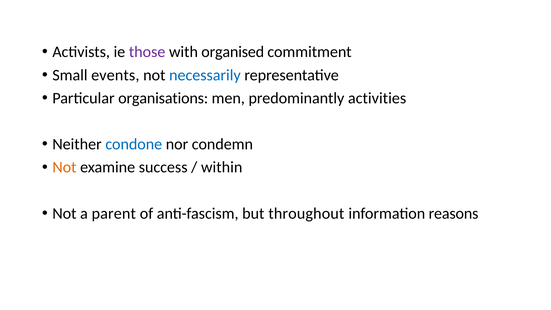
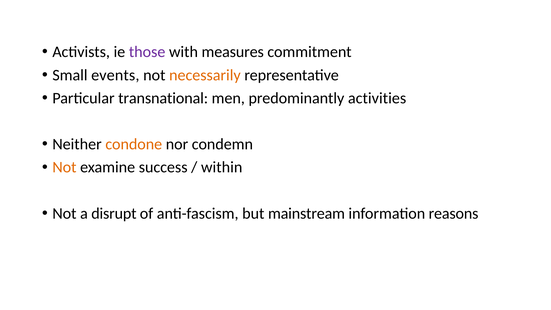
organised: organised -> measures
necessarily colour: blue -> orange
organisations: organisations -> transnational
condone colour: blue -> orange
parent: parent -> disrupt
throughout: throughout -> mainstream
